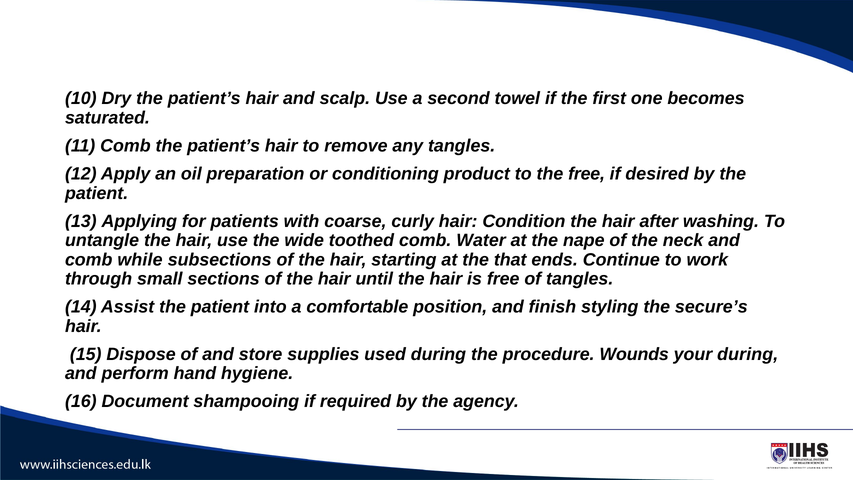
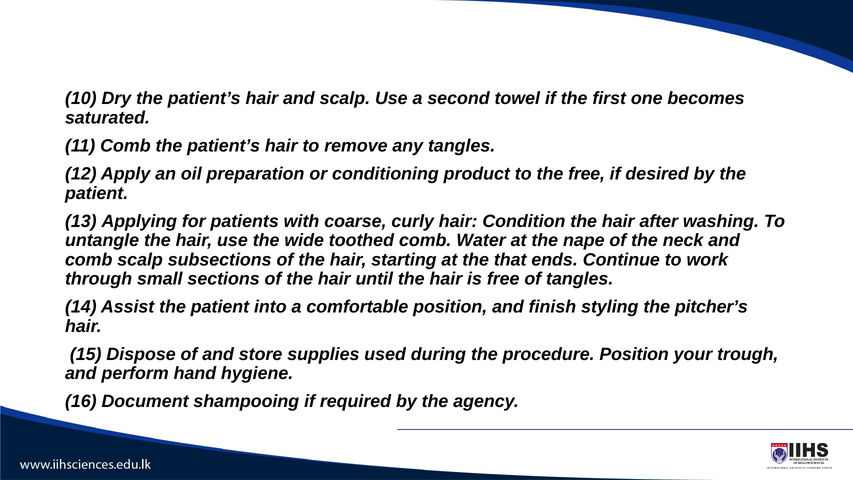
comb while: while -> scalp
secure’s: secure’s -> pitcher’s
procedure Wounds: Wounds -> Position
your during: during -> trough
